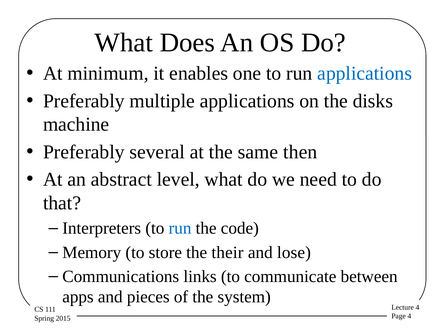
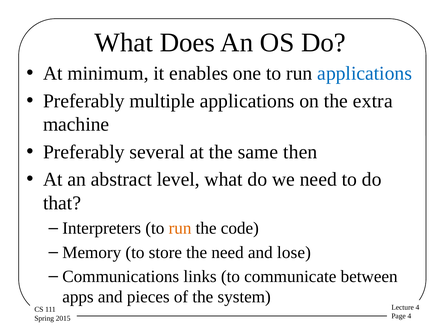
disks: disks -> extra
run at (180, 228) colour: blue -> orange
the their: their -> need
